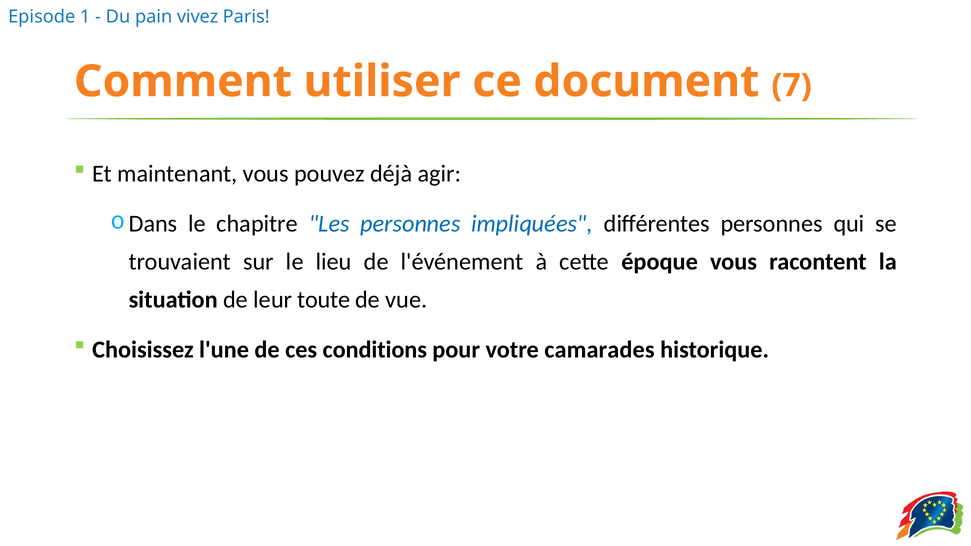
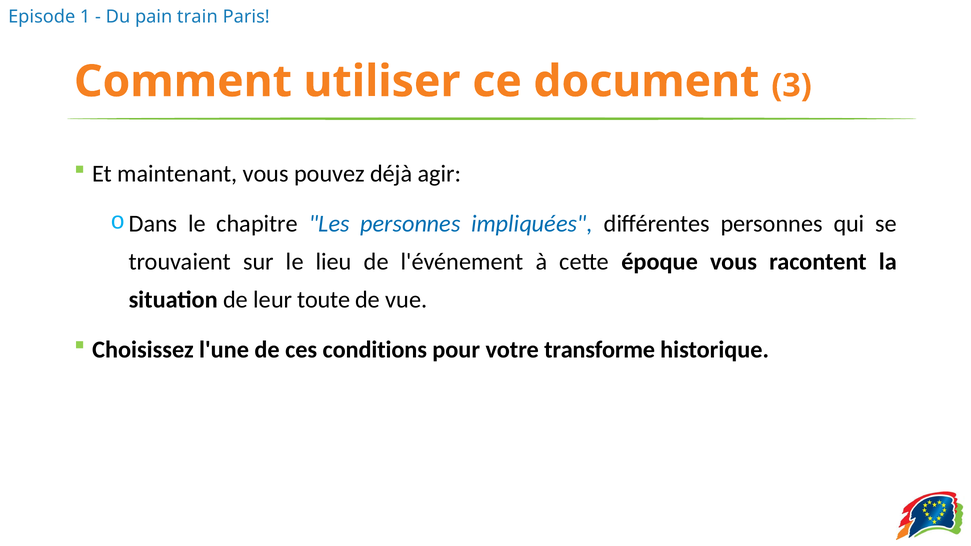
vivez: vivez -> train
7: 7 -> 3
camarades: camarades -> transforme
